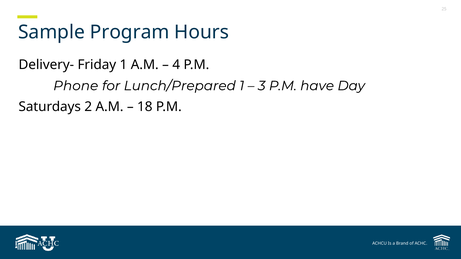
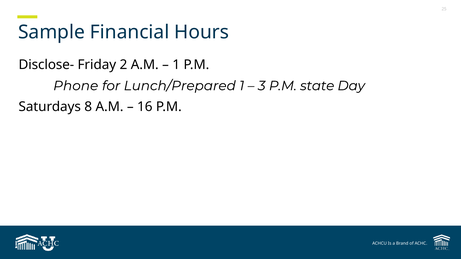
Program: Program -> Financial
Delivery-: Delivery- -> Disclose-
Friday 1: 1 -> 2
4 at (176, 65): 4 -> 1
have: have -> state
2: 2 -> 8
18: 18 -> 16
